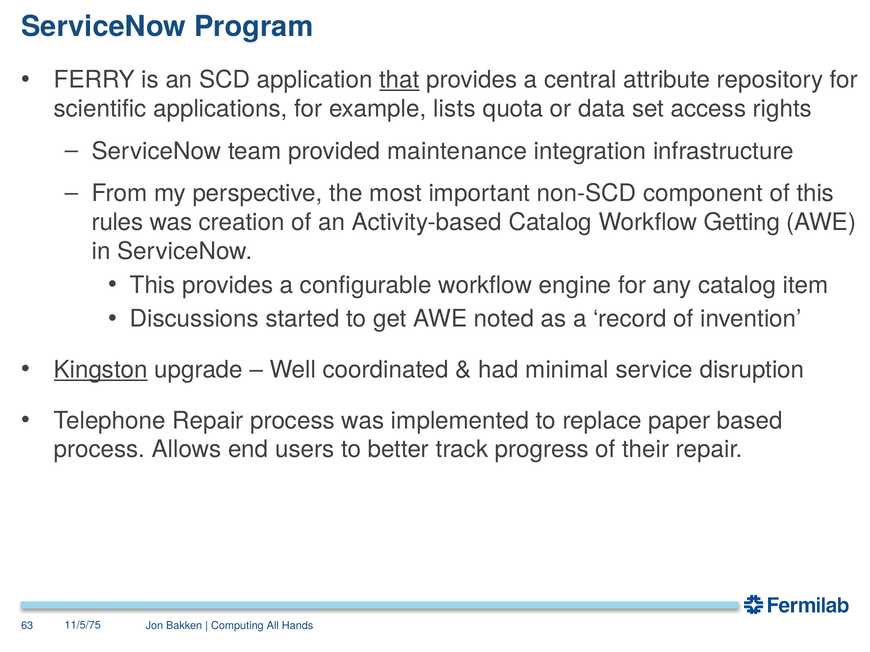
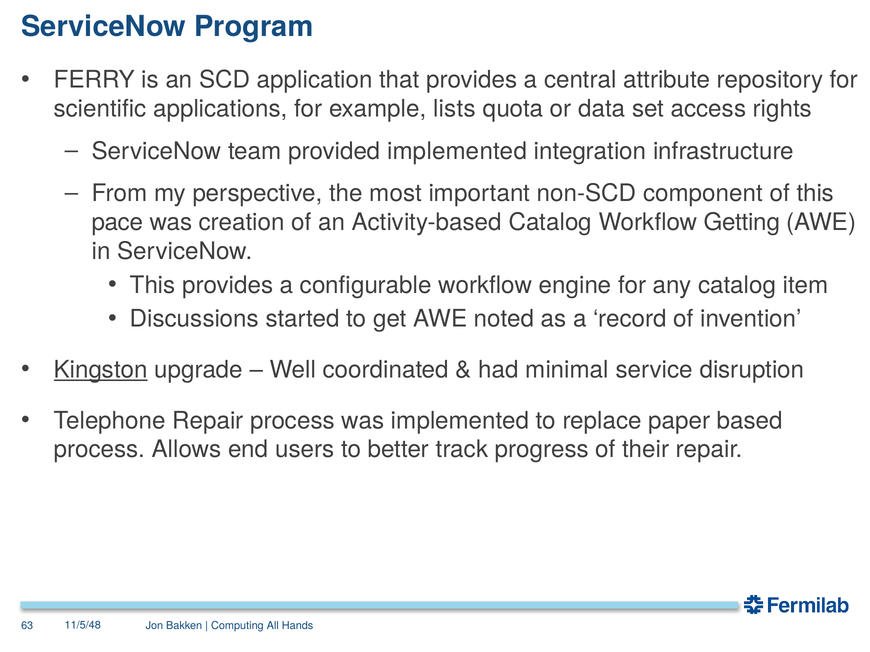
that underline: present -> none
provided maintenance: maintenance -> implemented
rules: rules -> pace
11/5/75: 11/5/75 -> 11/5/48
